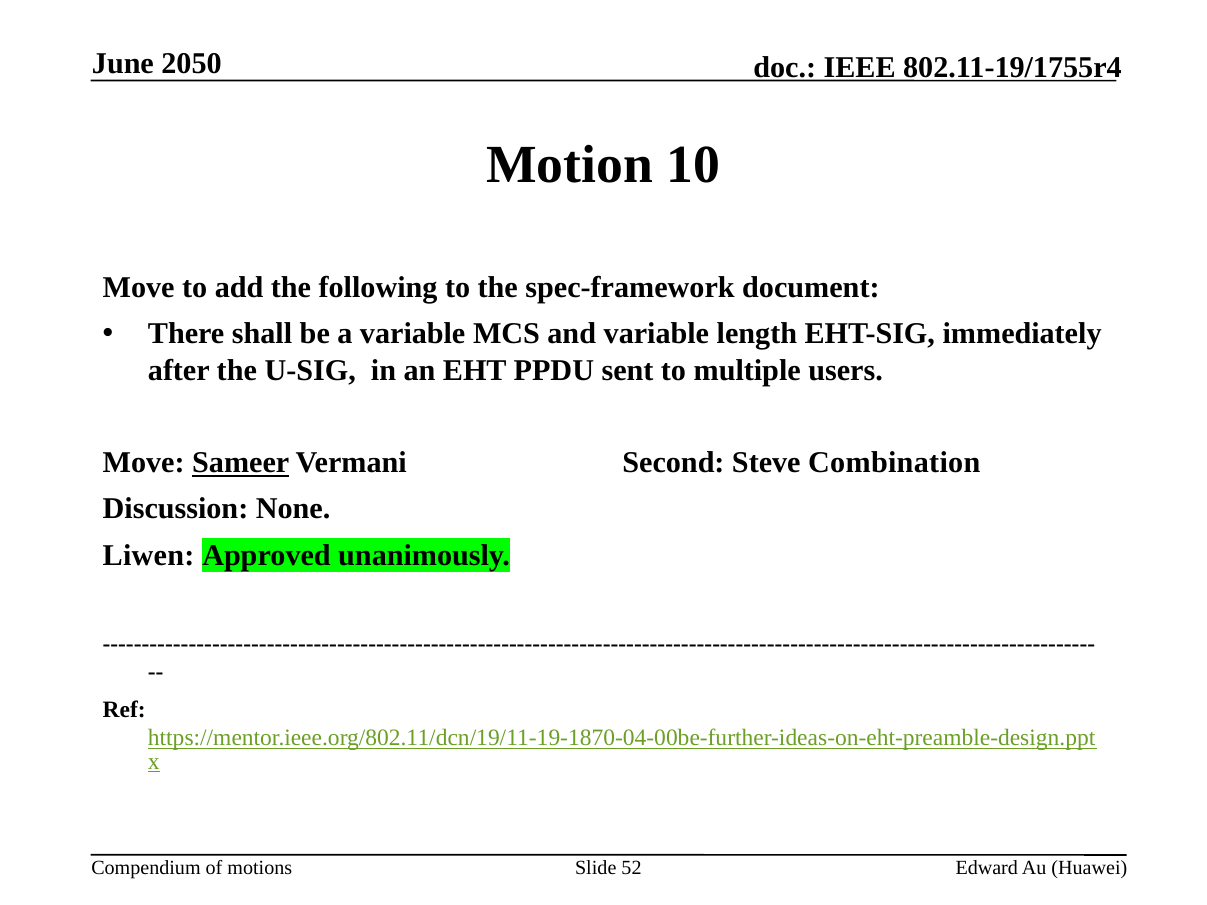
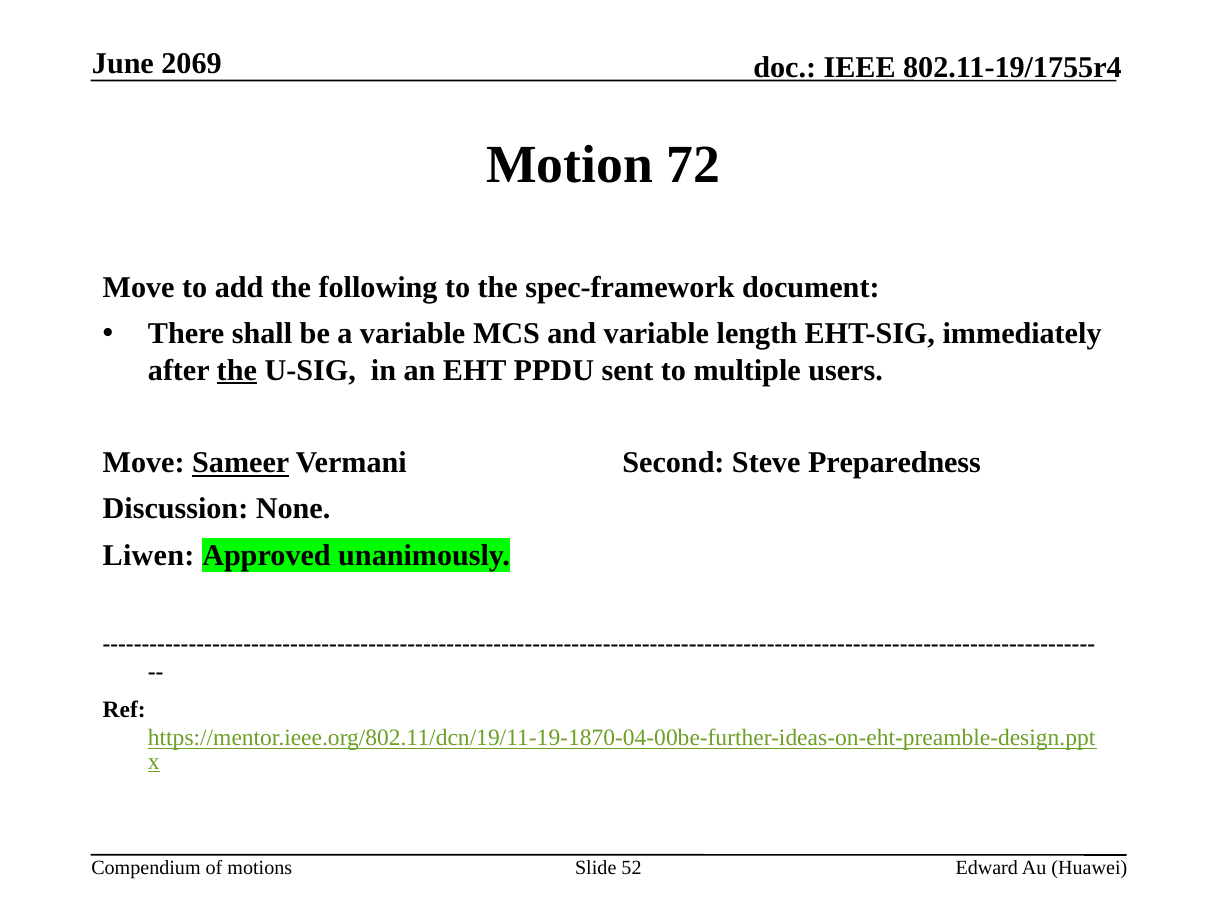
2050: 2050 -> 2069
10: 10 -> 72
the at (237, 370) underline: none -> present
Combination: Combination -> Preparedness
